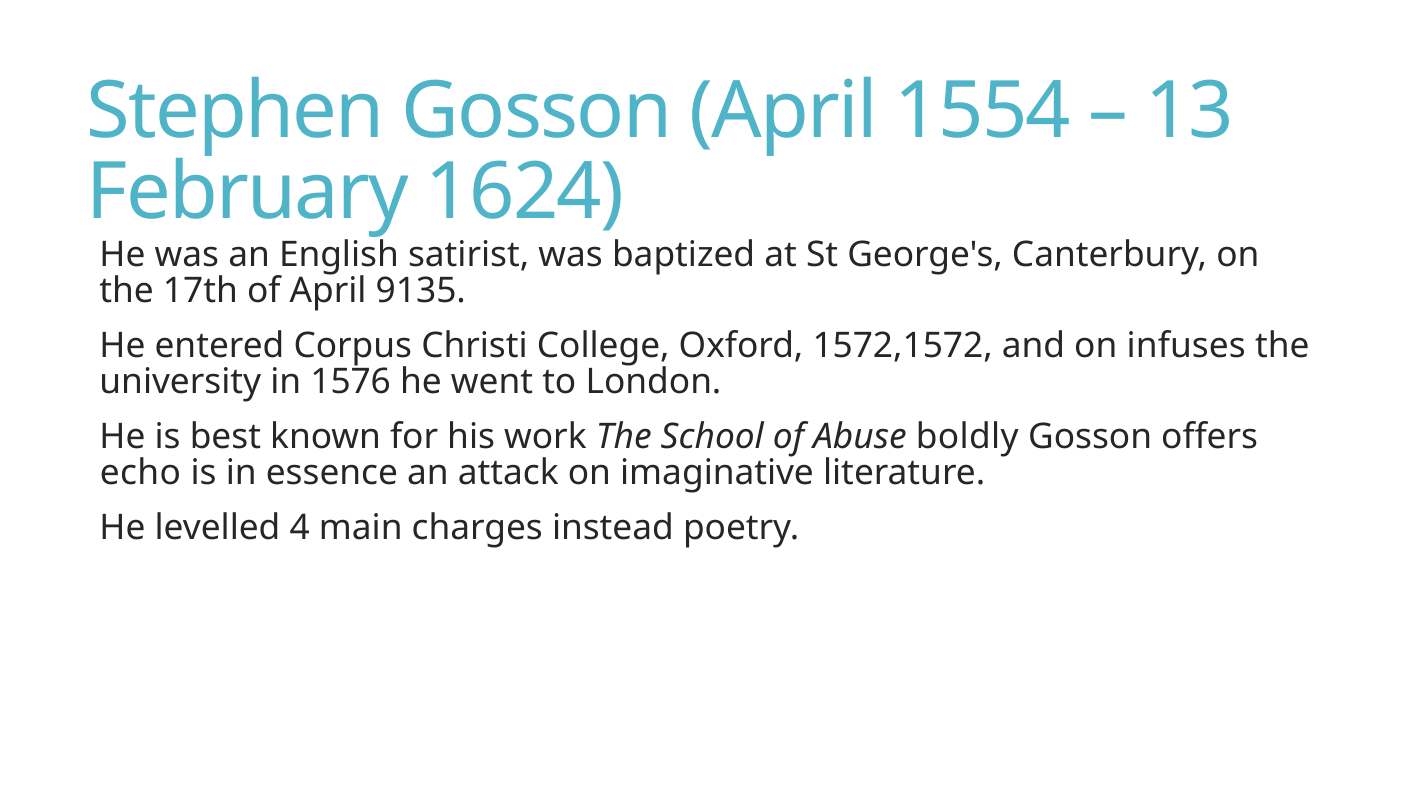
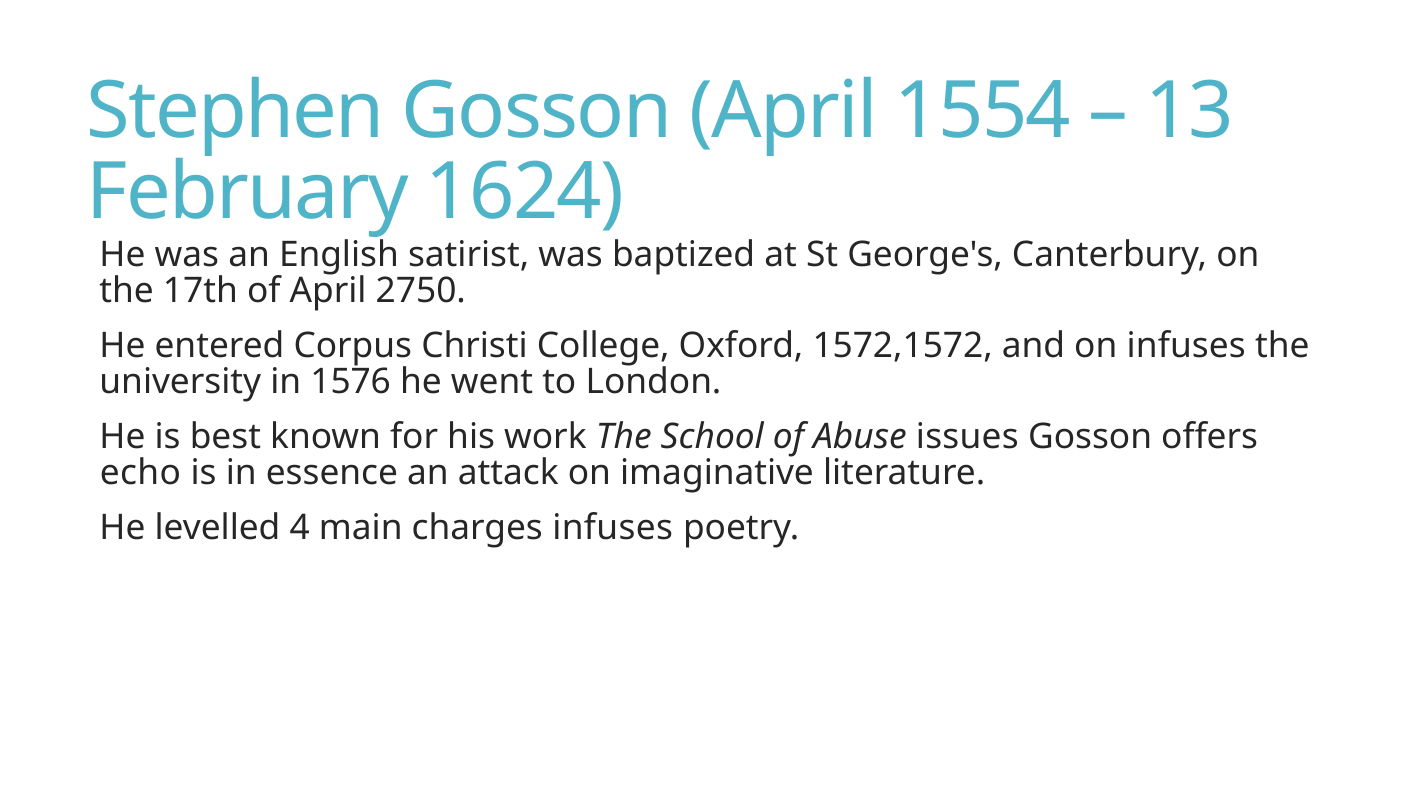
9135: 9135 -> 2750
boldly: boldly -> issues
charges instead: instead -> infuses
